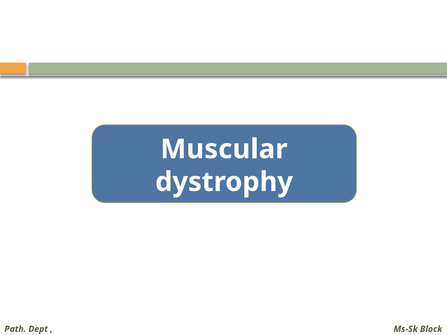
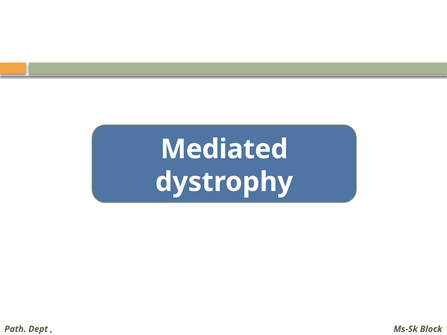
Muscular: Muscular -> Mediated
